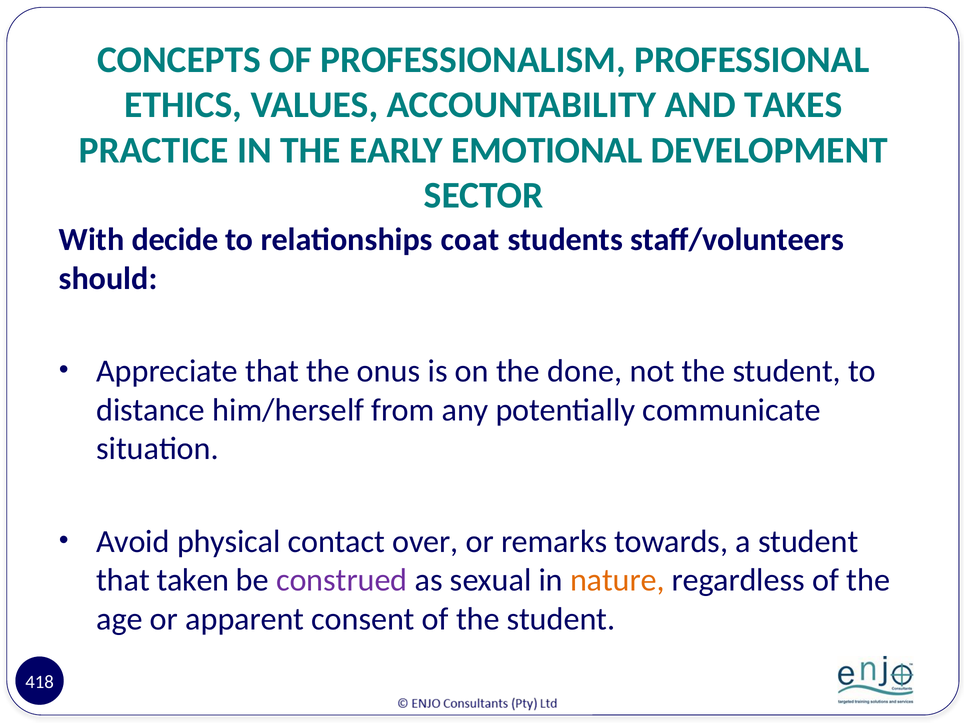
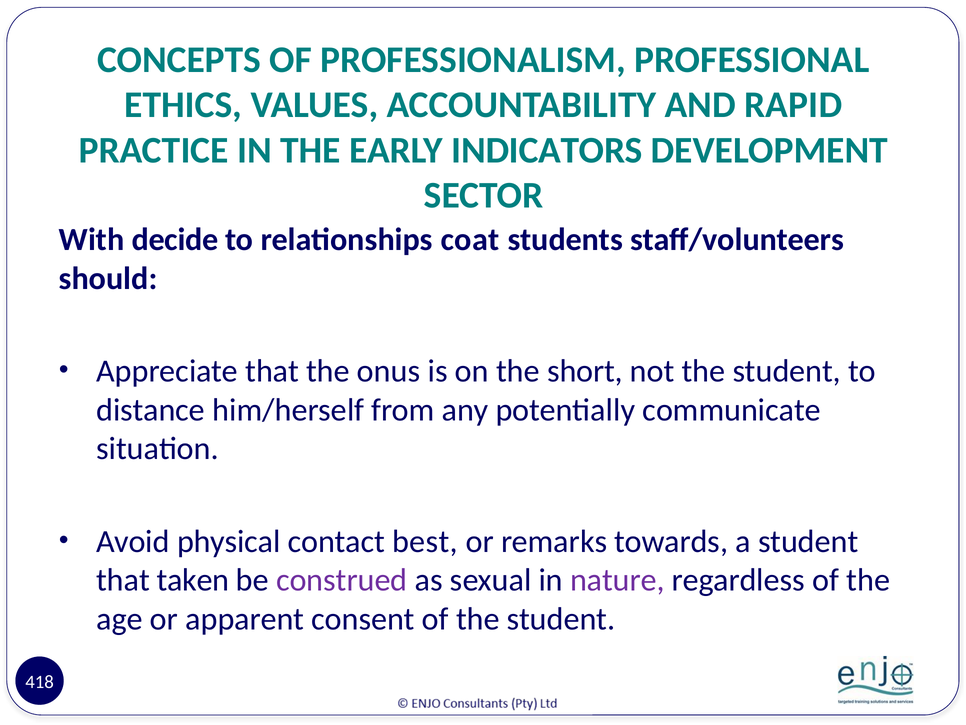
TAKES: TAKES -> RAPID
EMOTIONAL: EMOTIONAL -> INDICATORS
done: done -> short
over: over -> best
nature colour: orange -> purple
